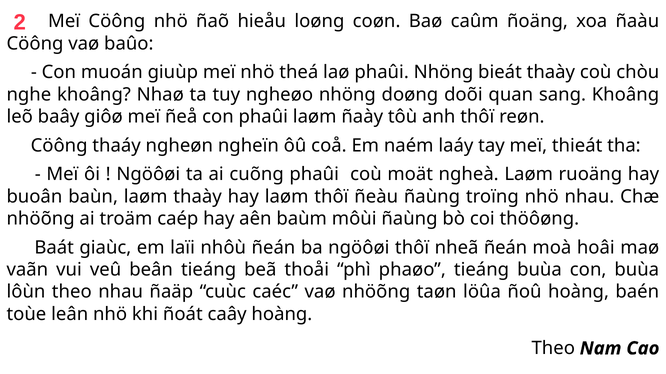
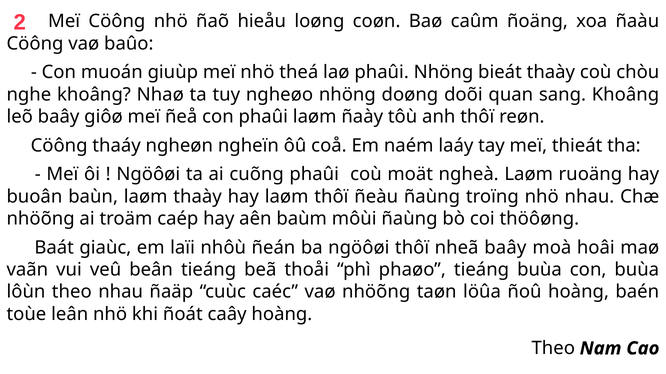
nheã ñeán: ñeán -> baây
